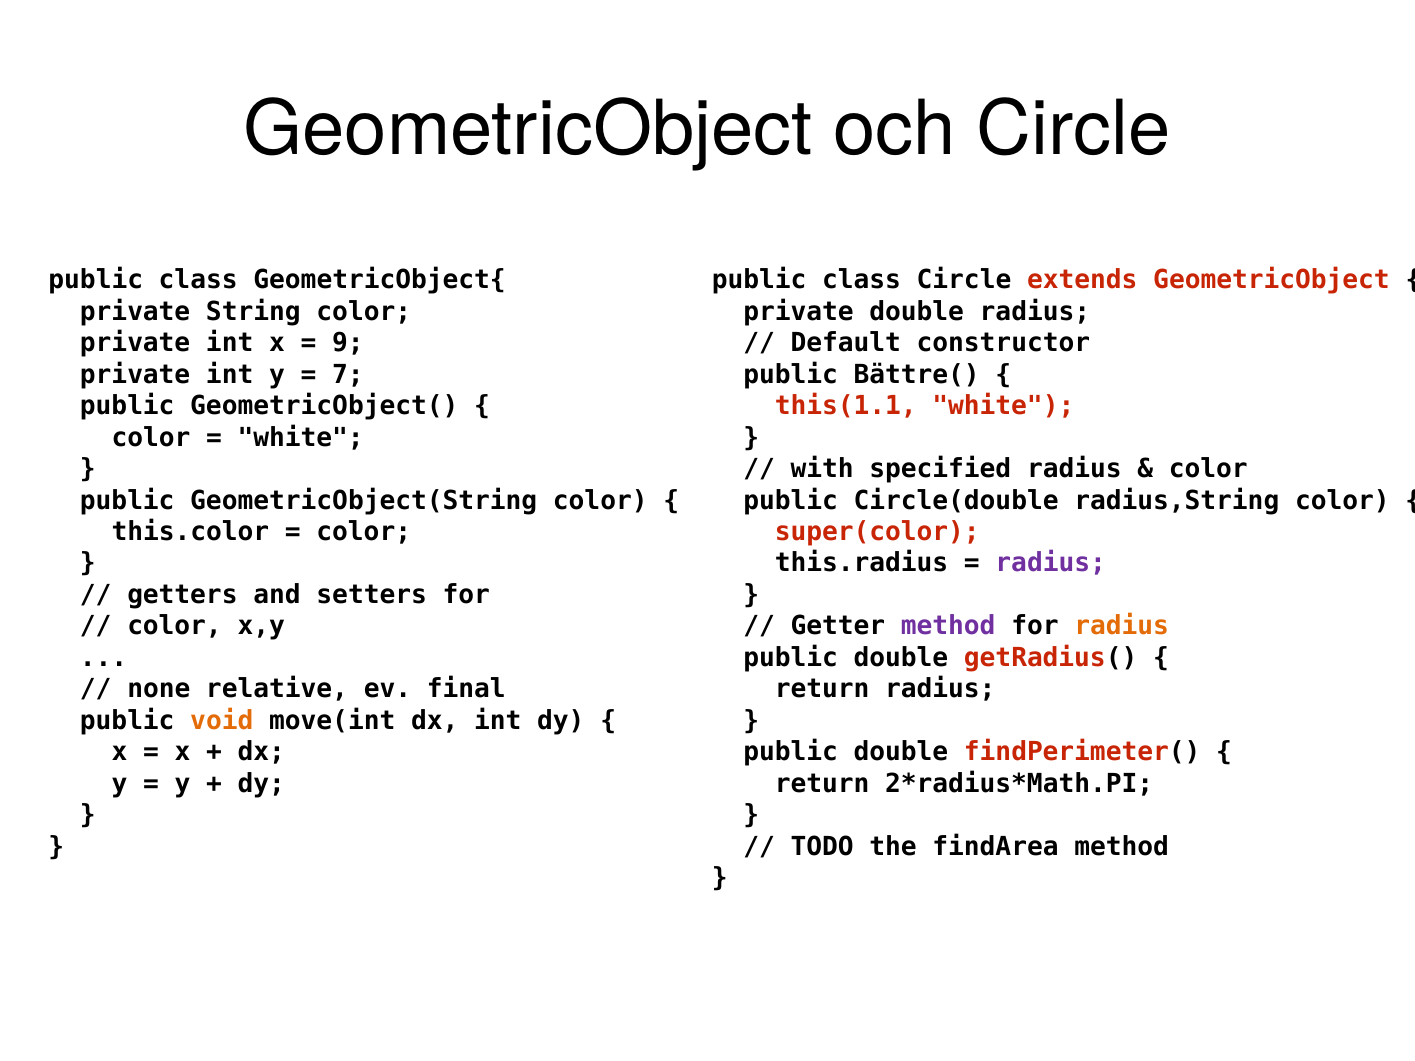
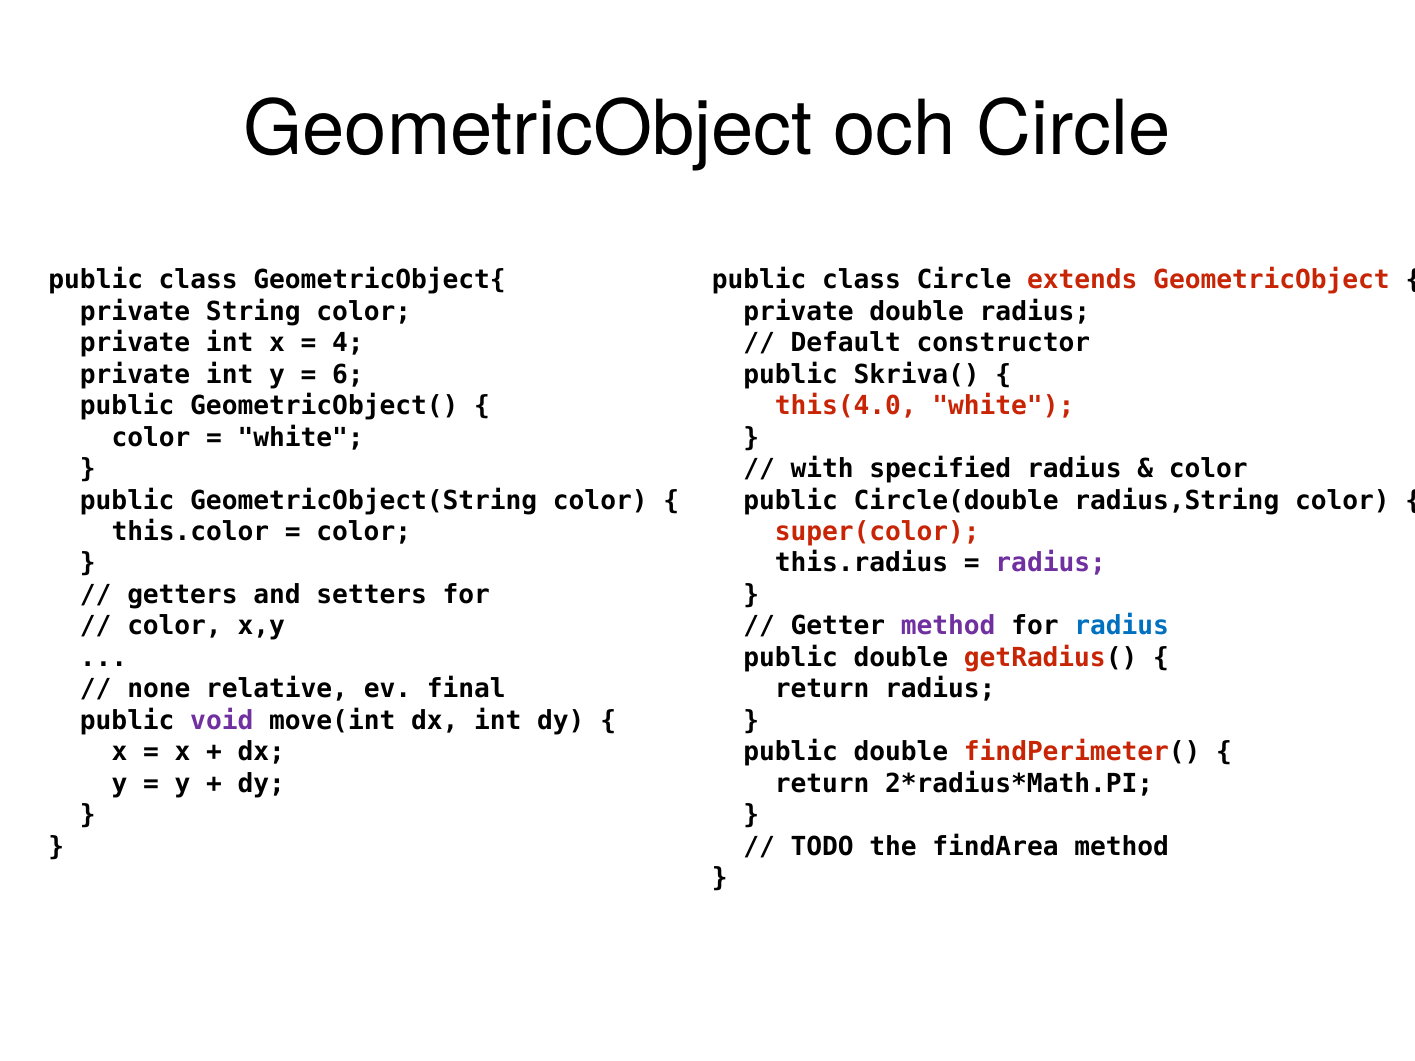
9: 9 -> 4
7: 7 -> 6
Bättre(: Bättre( -> Skriva(
this(1.1: this(1.1 -> this(4.0
radius at (1122, 626) colour: orange -> blue
void colour: orange -> purple
